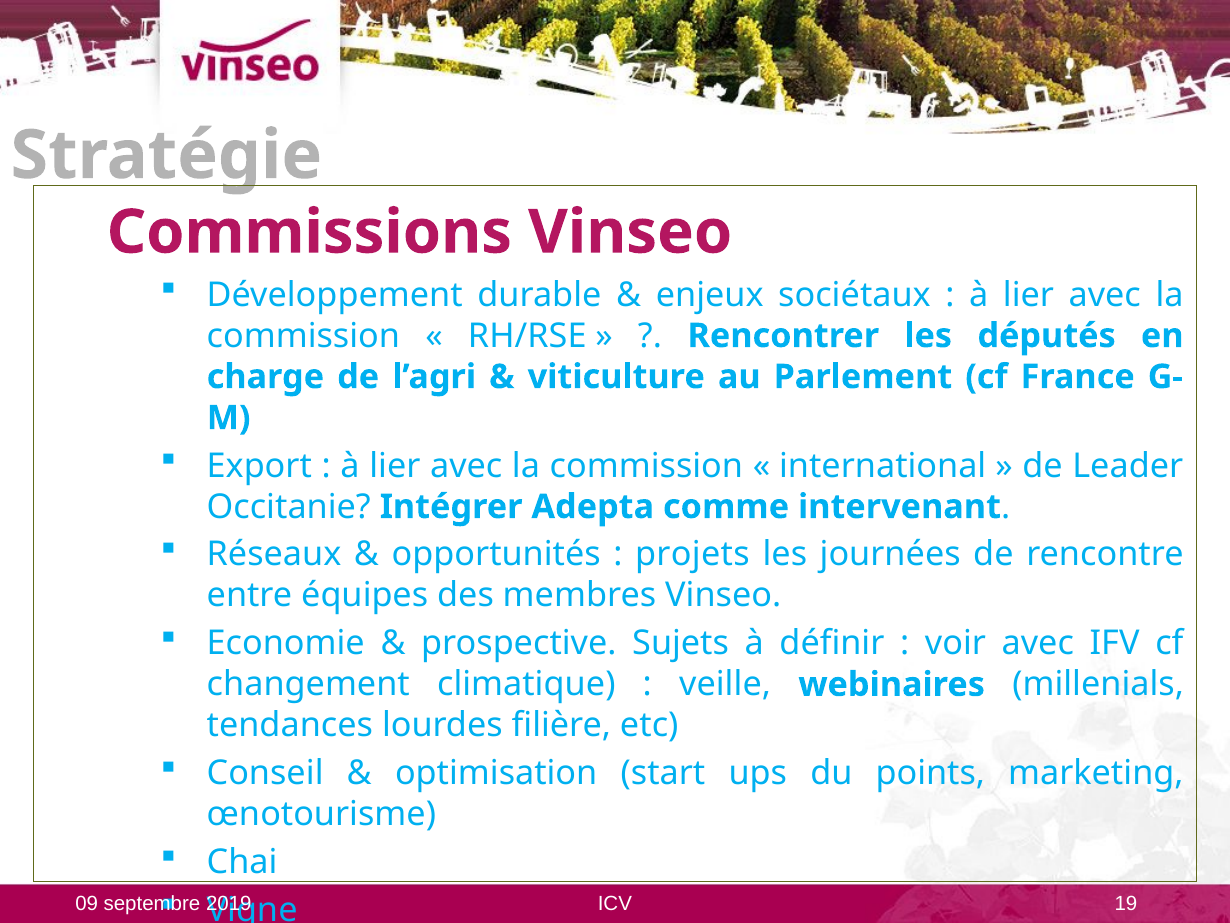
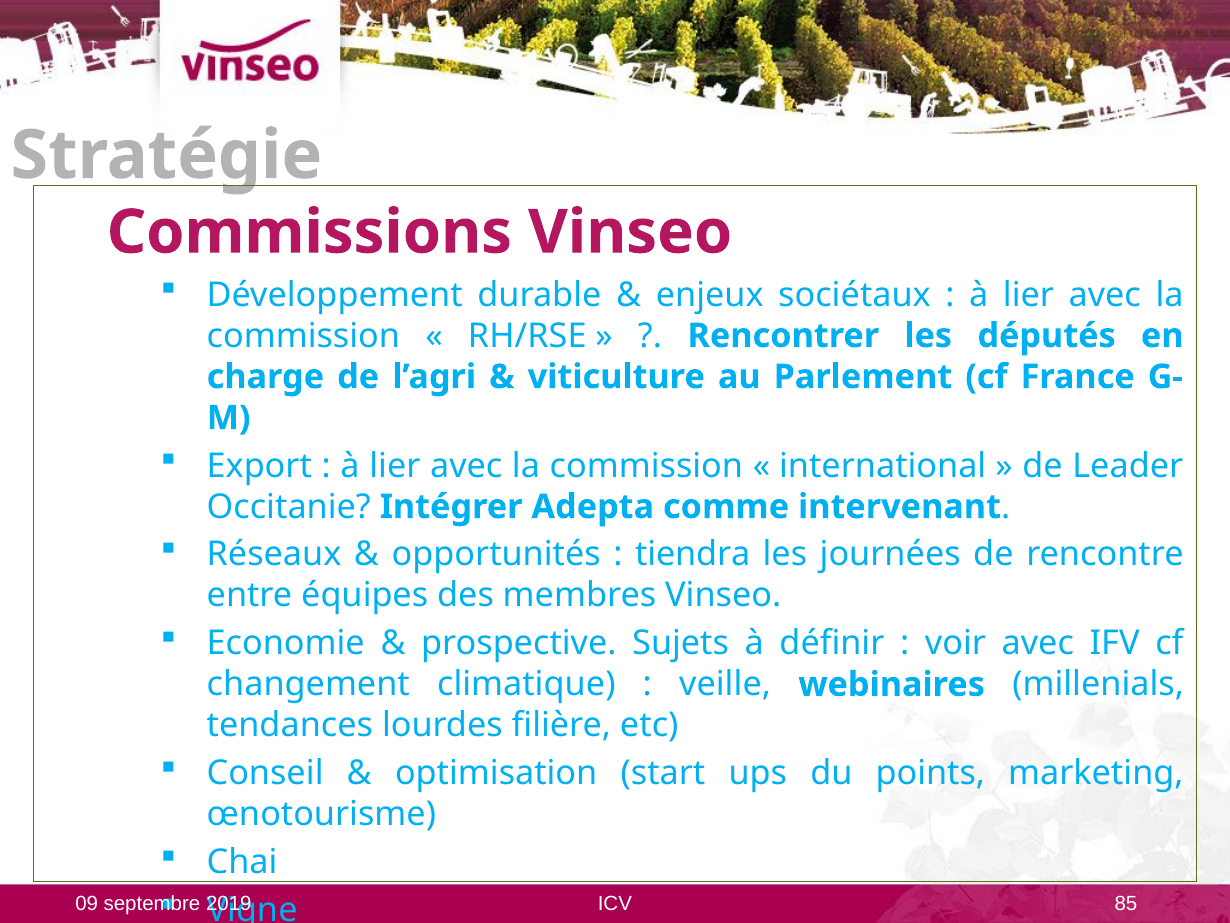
projets: projets -> tiendra
19: 19 -> 85
